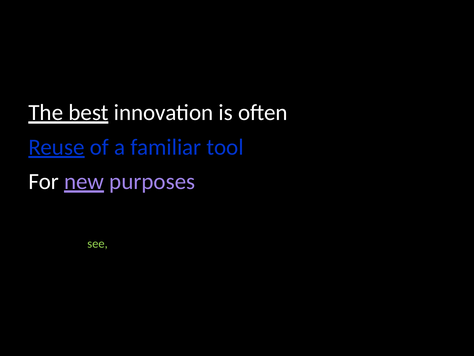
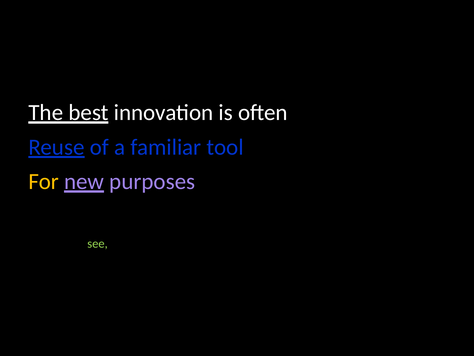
For colour: white -> yellow
